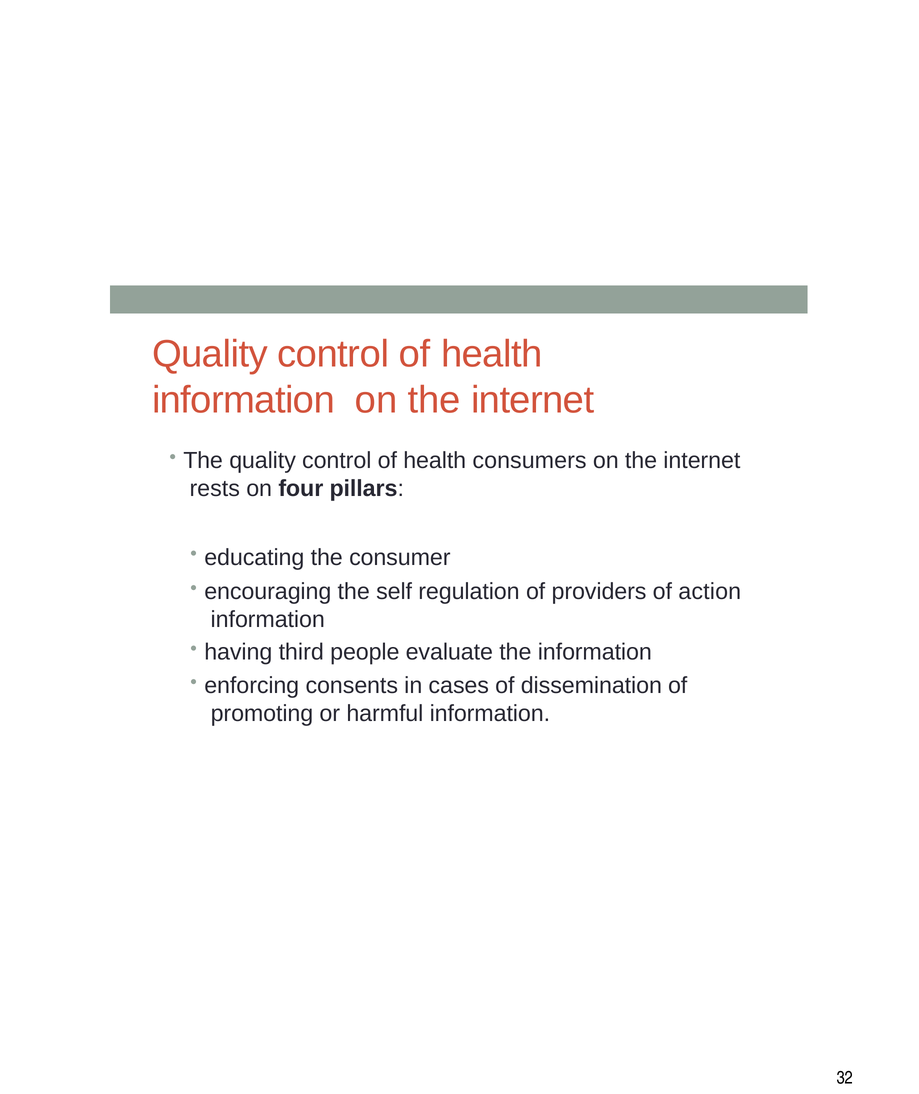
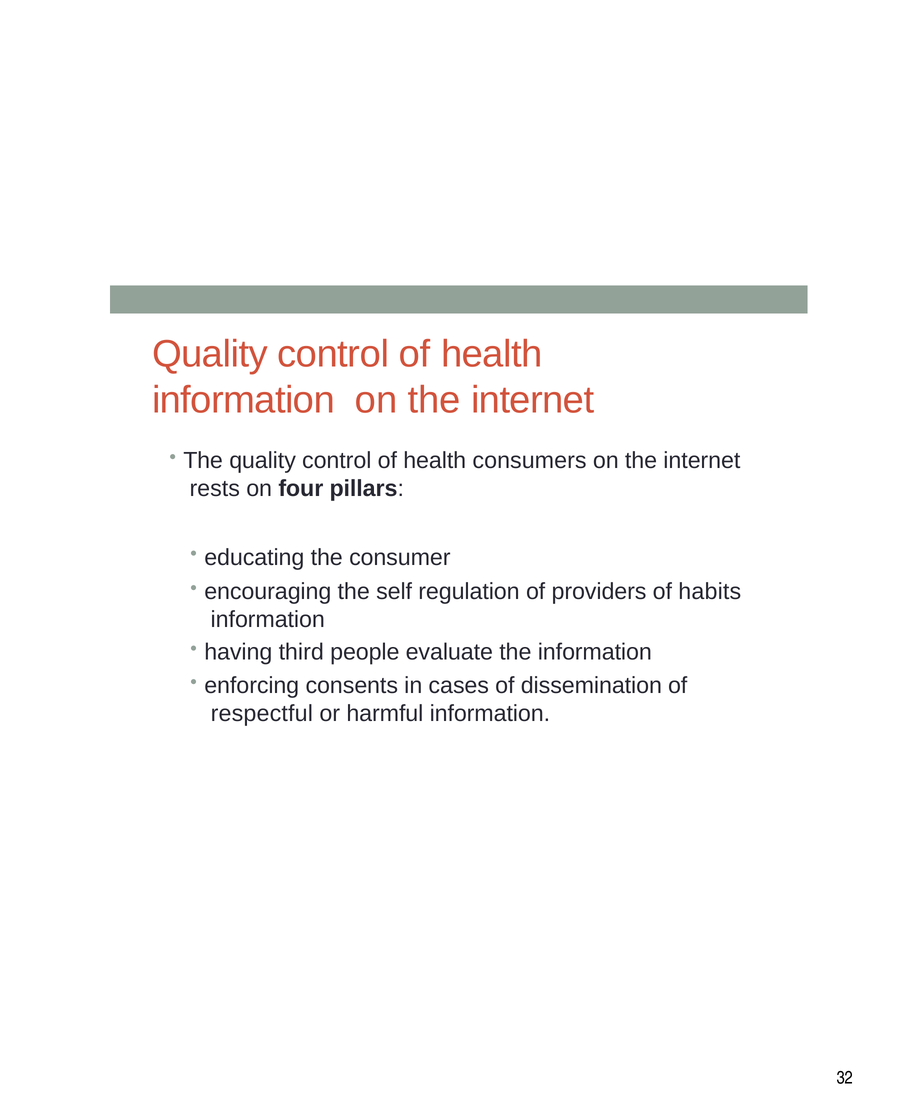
action: action -> habits
promoting: promoting -> respectful
